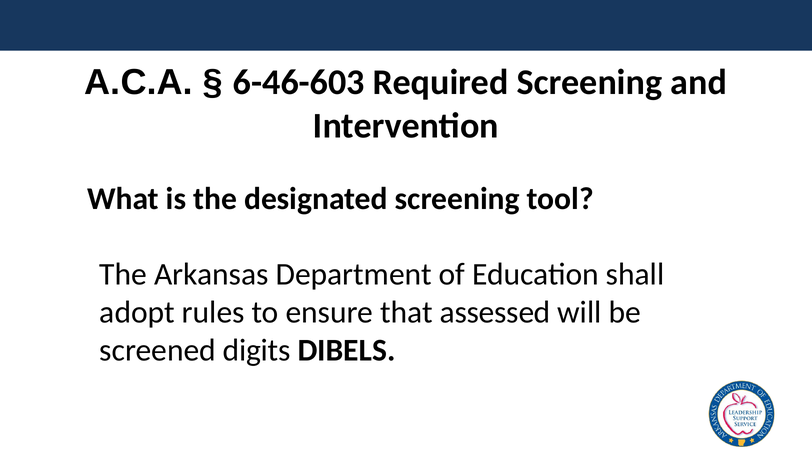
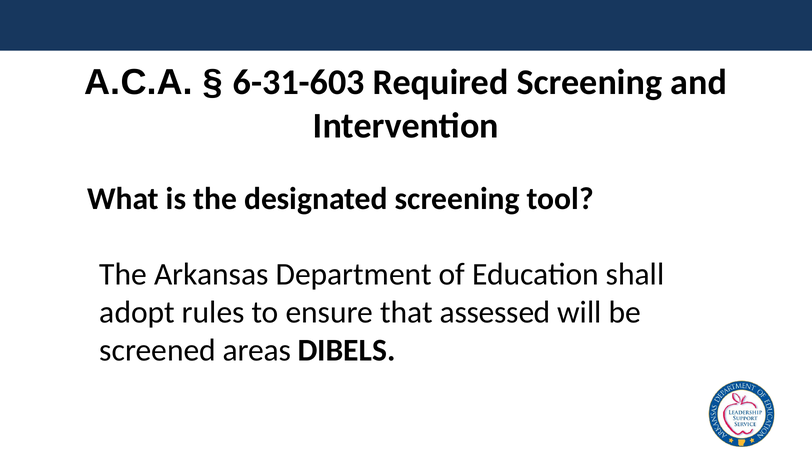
6-46-603: 6-46-603 -> 6-31-603
digits: digits -> areas
